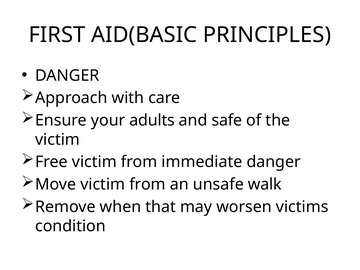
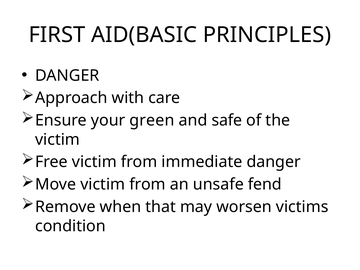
adults: adults -> green
walk: walk -> fend
